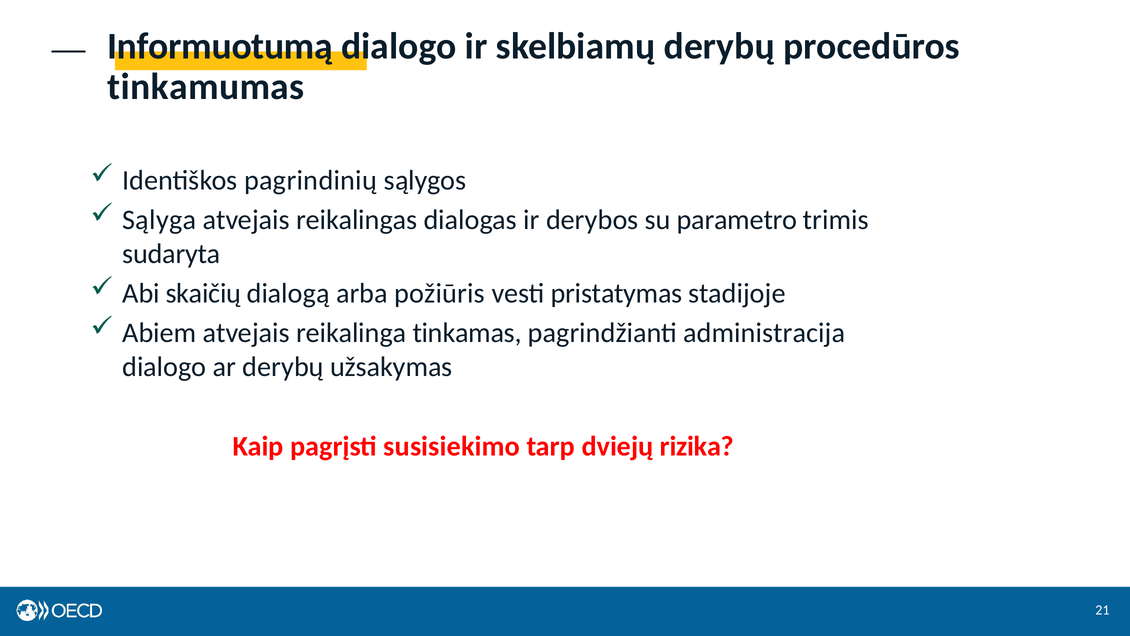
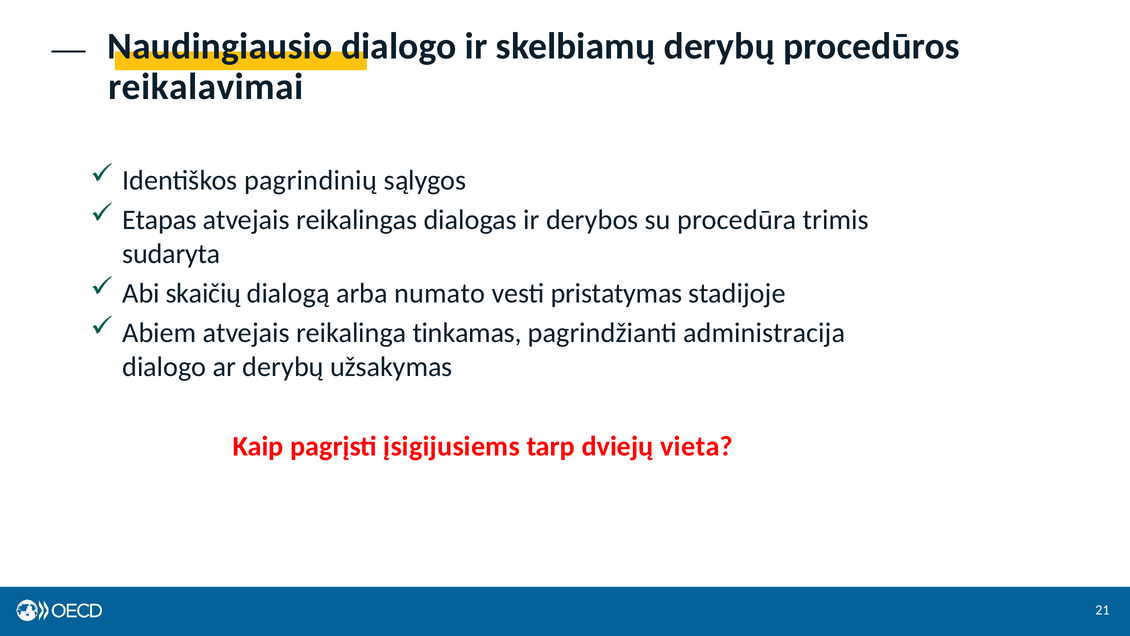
Informuotumą: Informuotumą -> Naudingiausio
tinkamumas: tinkamumas -> reikalavimai
Sąlyga: Sąlyga -> Etapas
parametro: parametro -> procedūra
požiūris: požiūris -> numato
susisiekimo: susisiekimo -> įsigijusiems
rizika: rizika -> vieta
